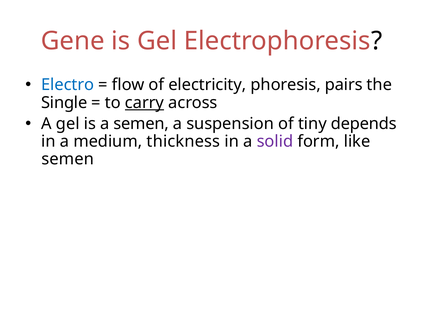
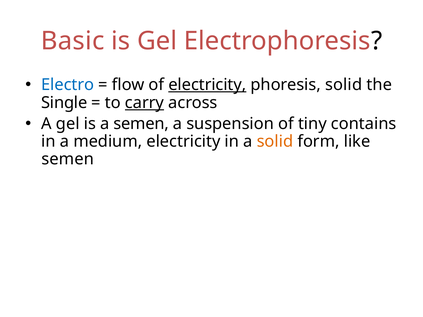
Gene: Gene -> Basic
electricity at (207, 85) underline: none -> present
phoresis pairs: pairs -> solid
depends: depends -> contains
medium thickness: thickness -> electricity
solid at (275, 142) colour: purple -> orange
